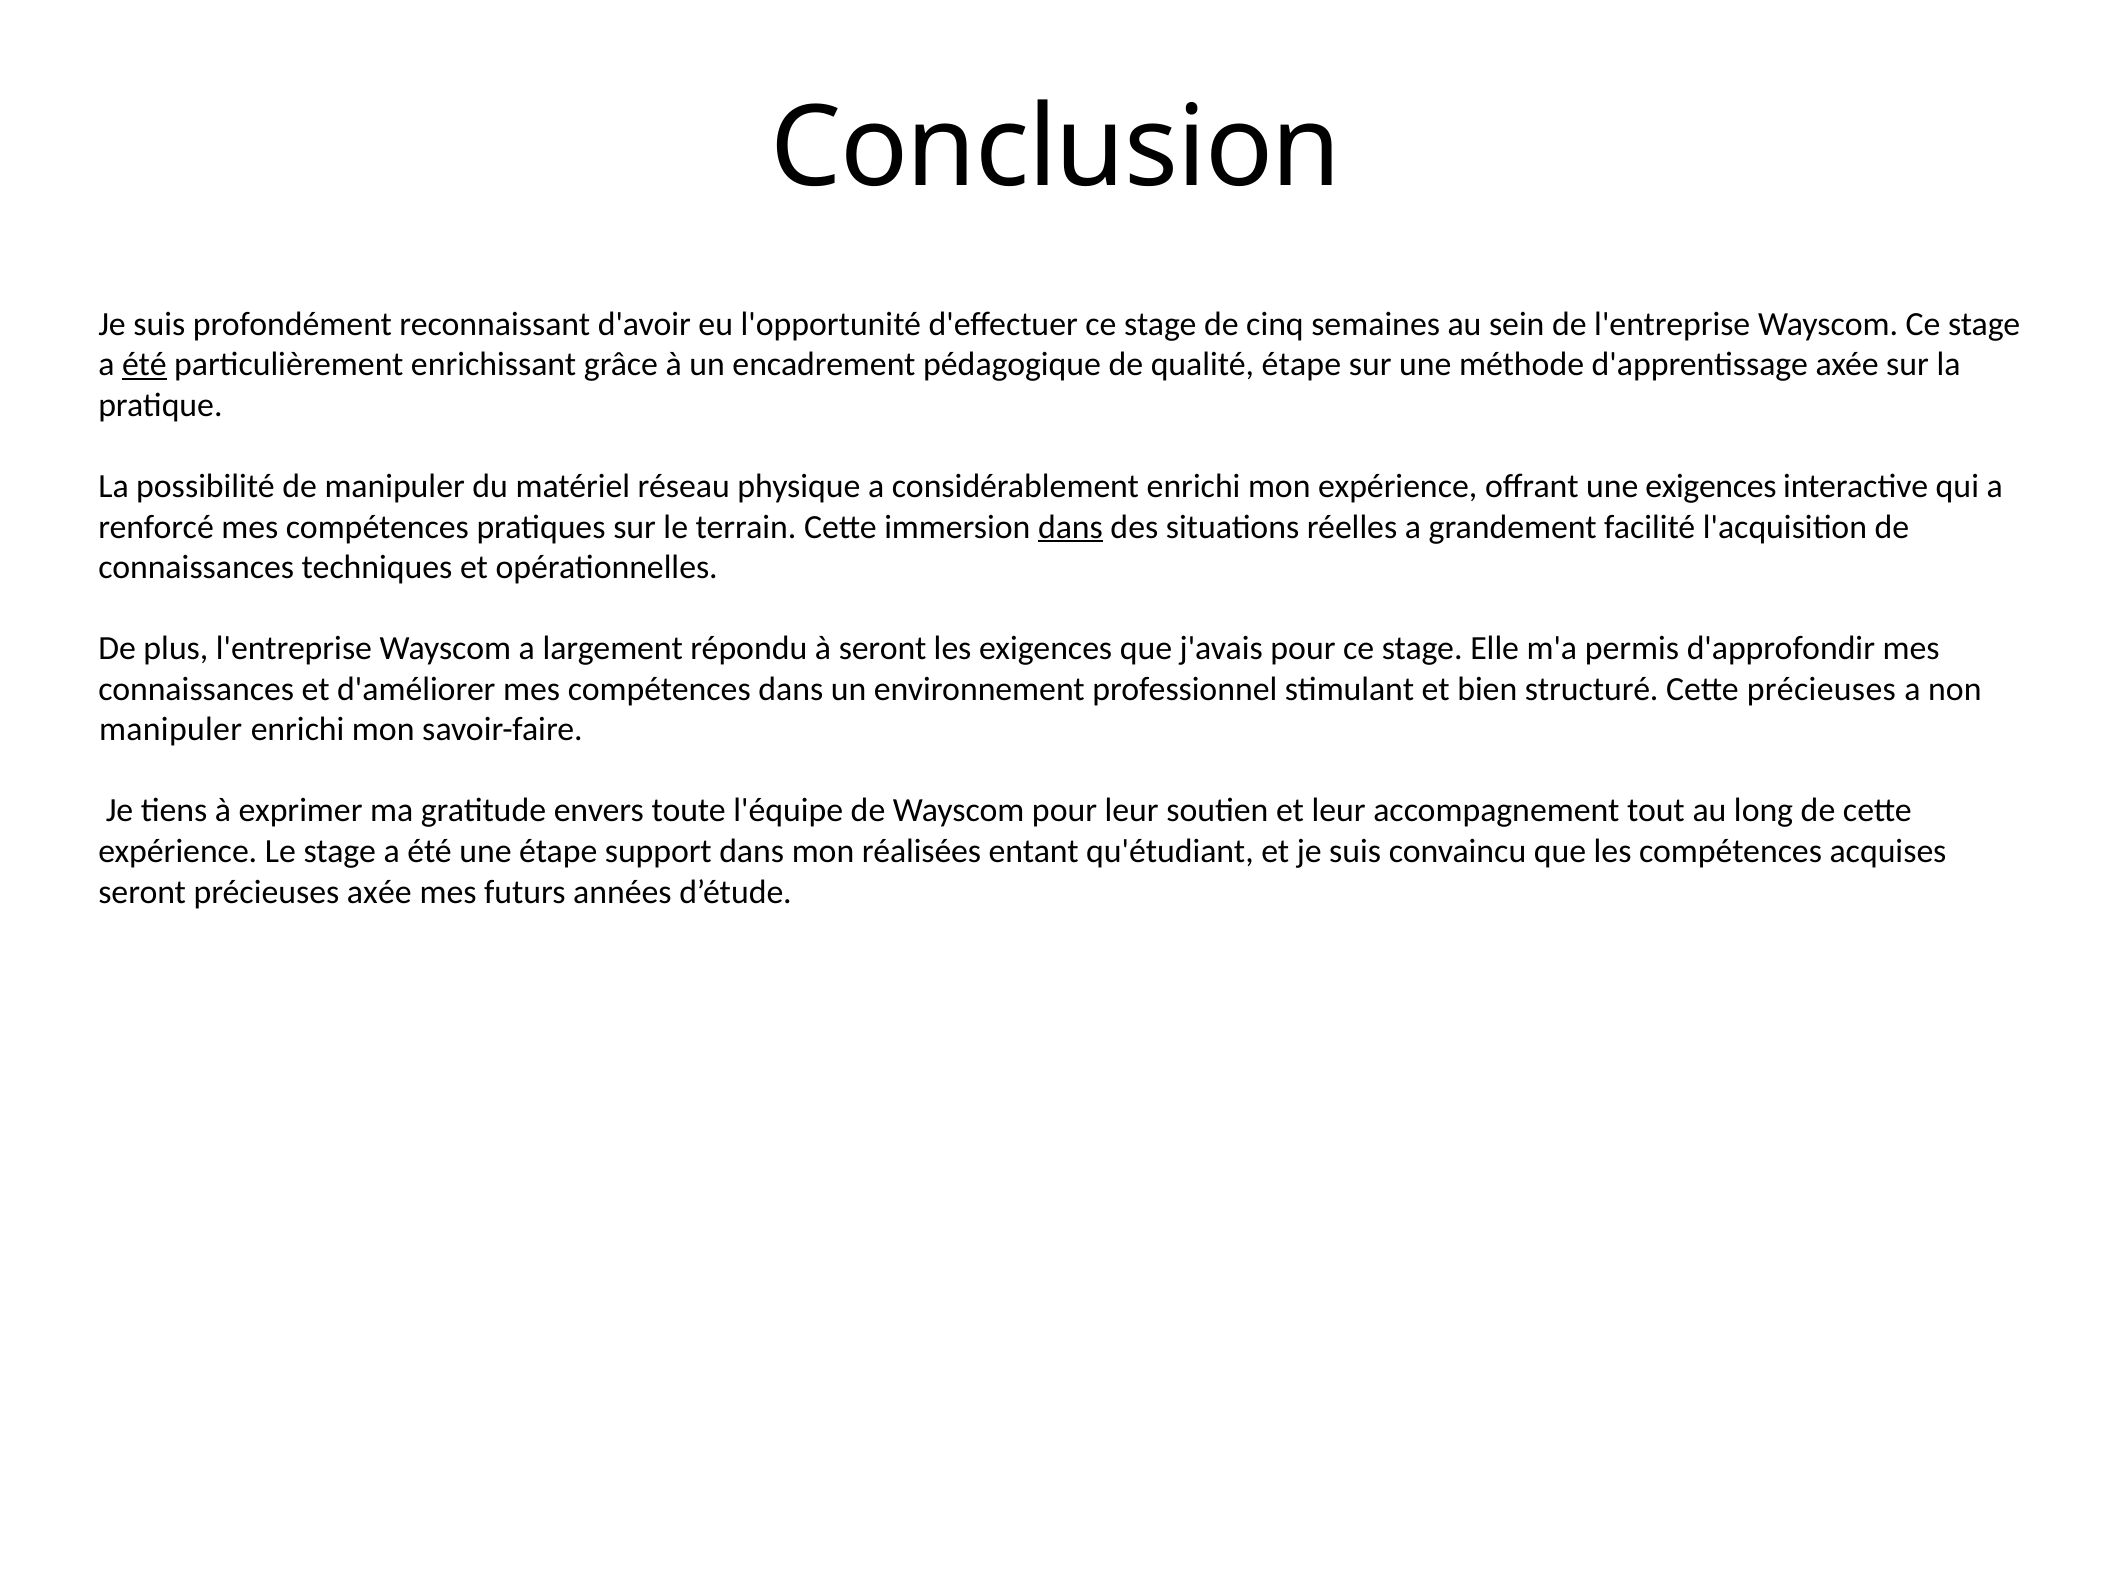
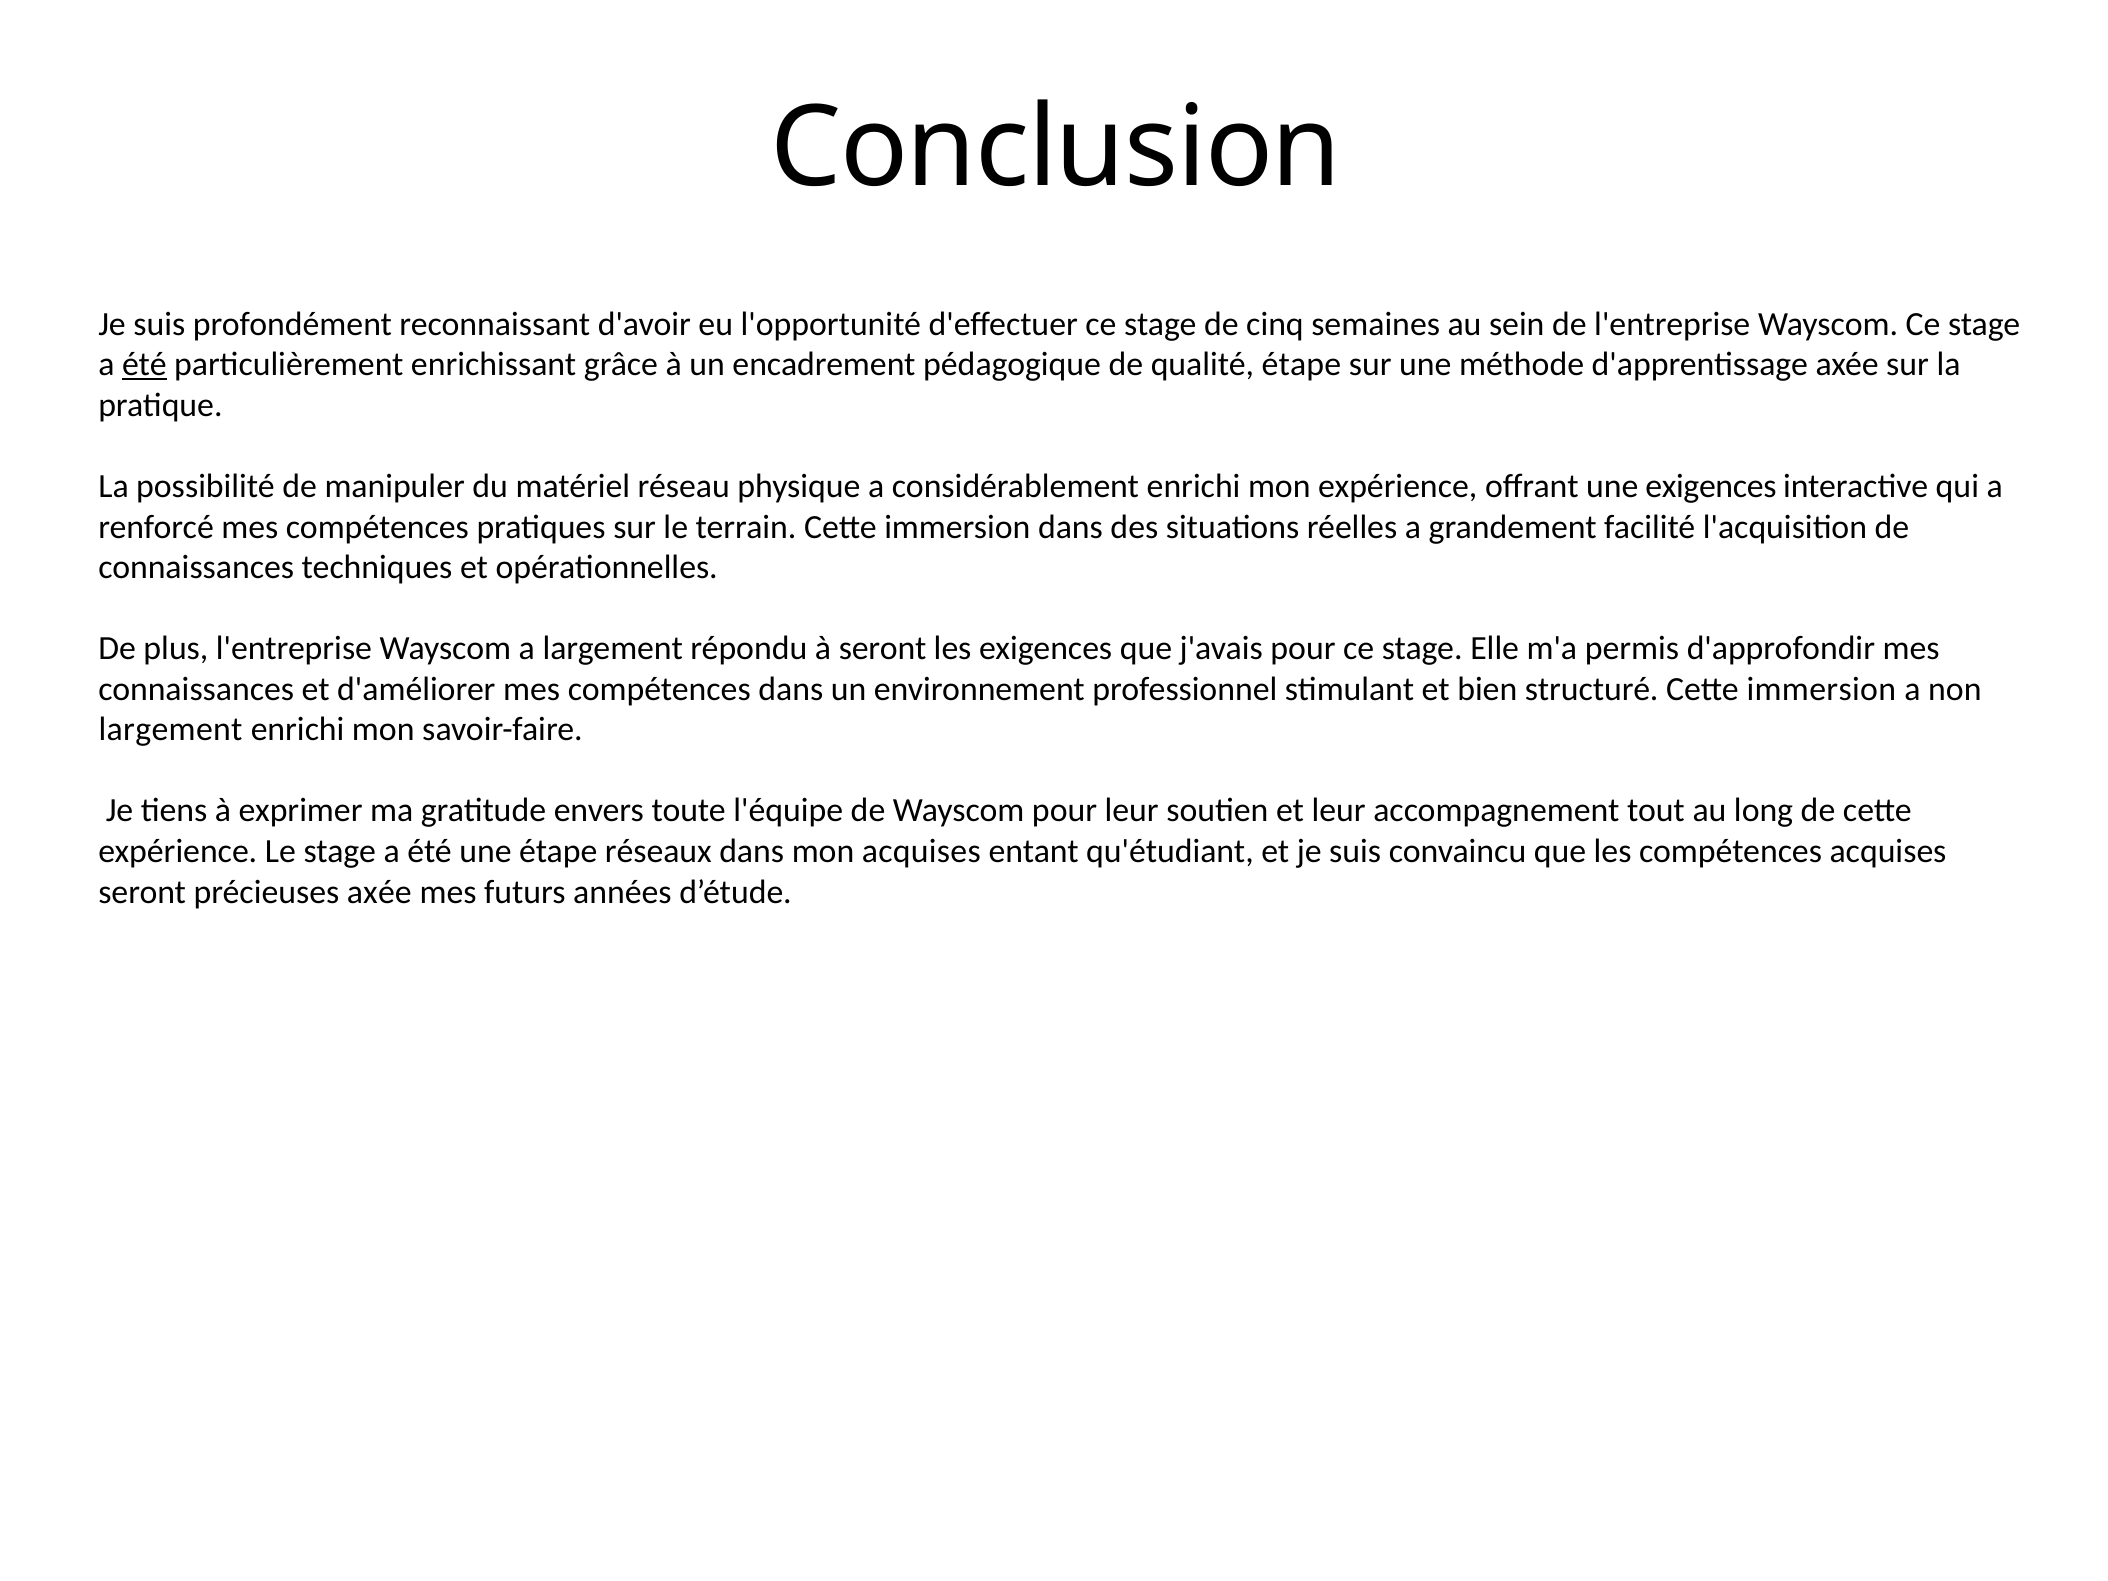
dans at (1070, 527) underline: present -> none
structuré Cette précieuses: précieuses -> immersion
manipuler at (171, 730): manipuler -> largement
support: support -> réseaux
mon réalisées: réalisées -> acquises
